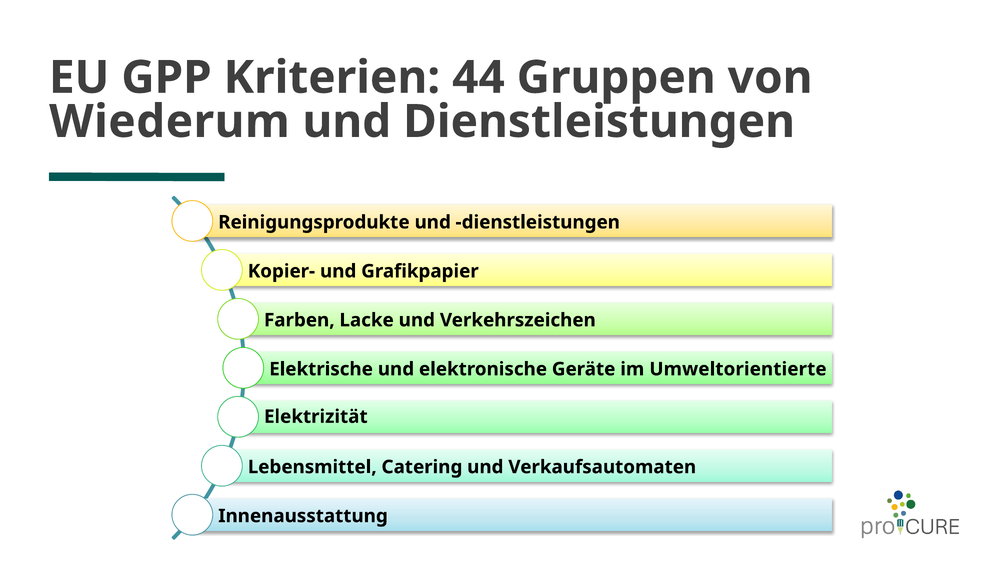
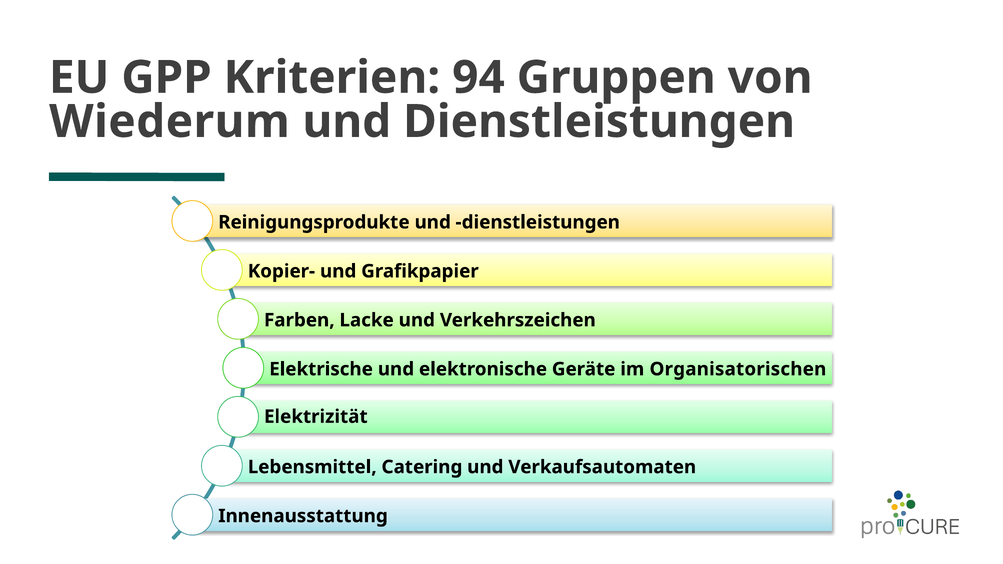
44: 44 -> 94
Umweltorientierte: Umweltorientierte -> Organisatorischen
